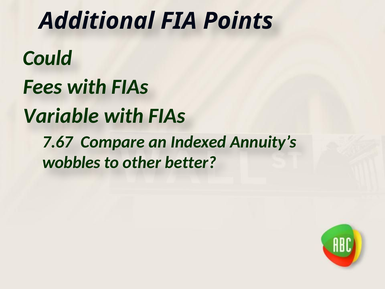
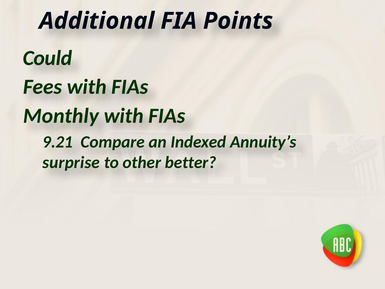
Variable: Variable -> Monthly
7.67: 7.67 -> 9.21
wobbles: wobbles -> surprise
